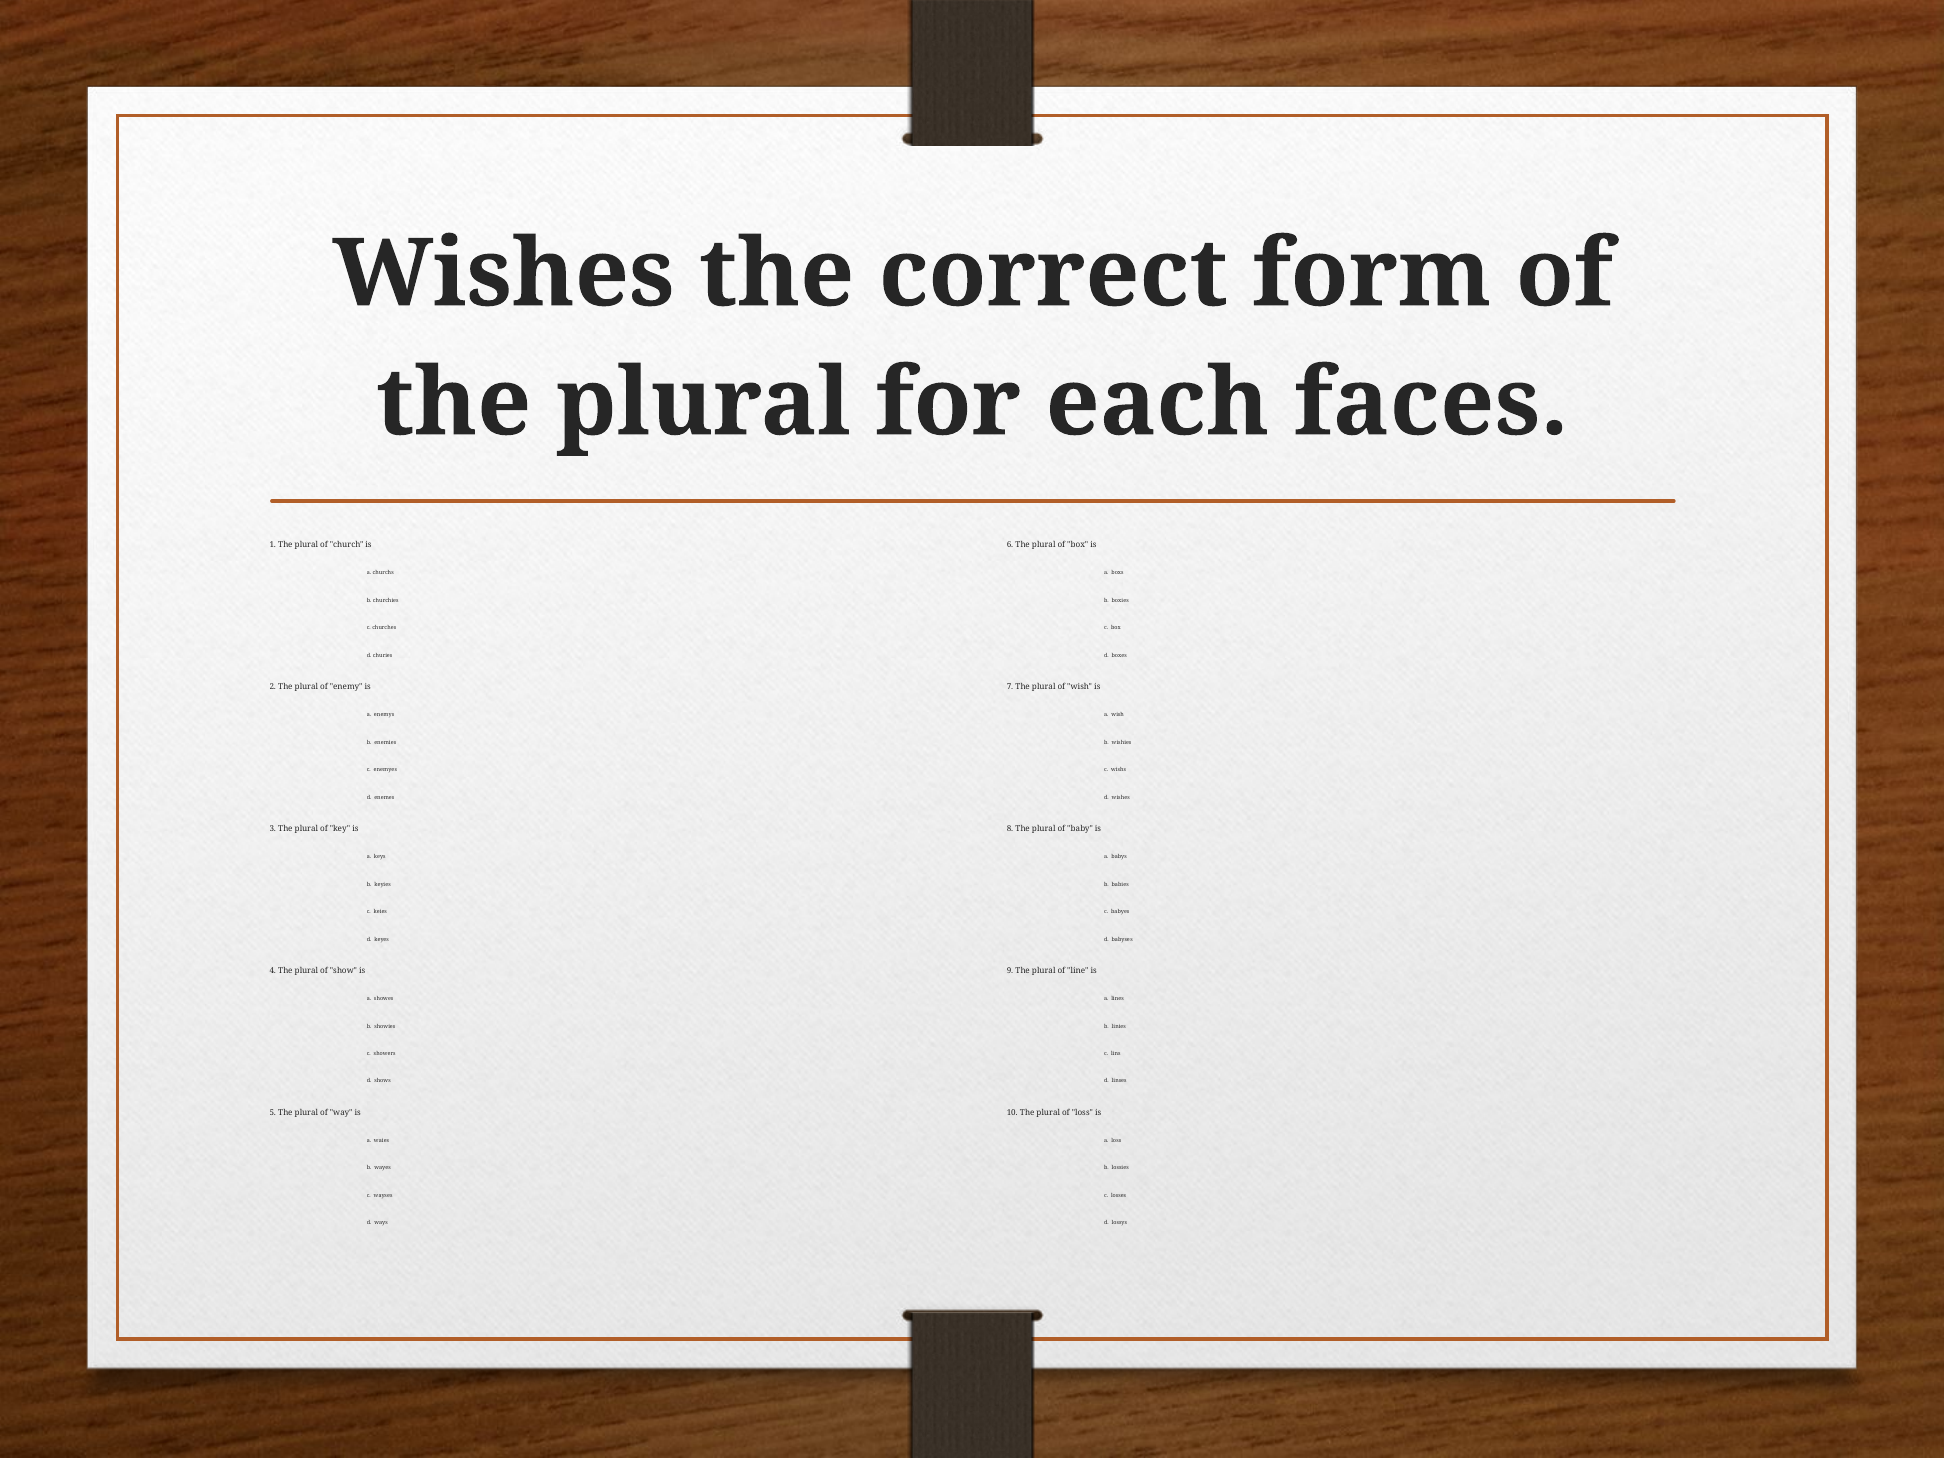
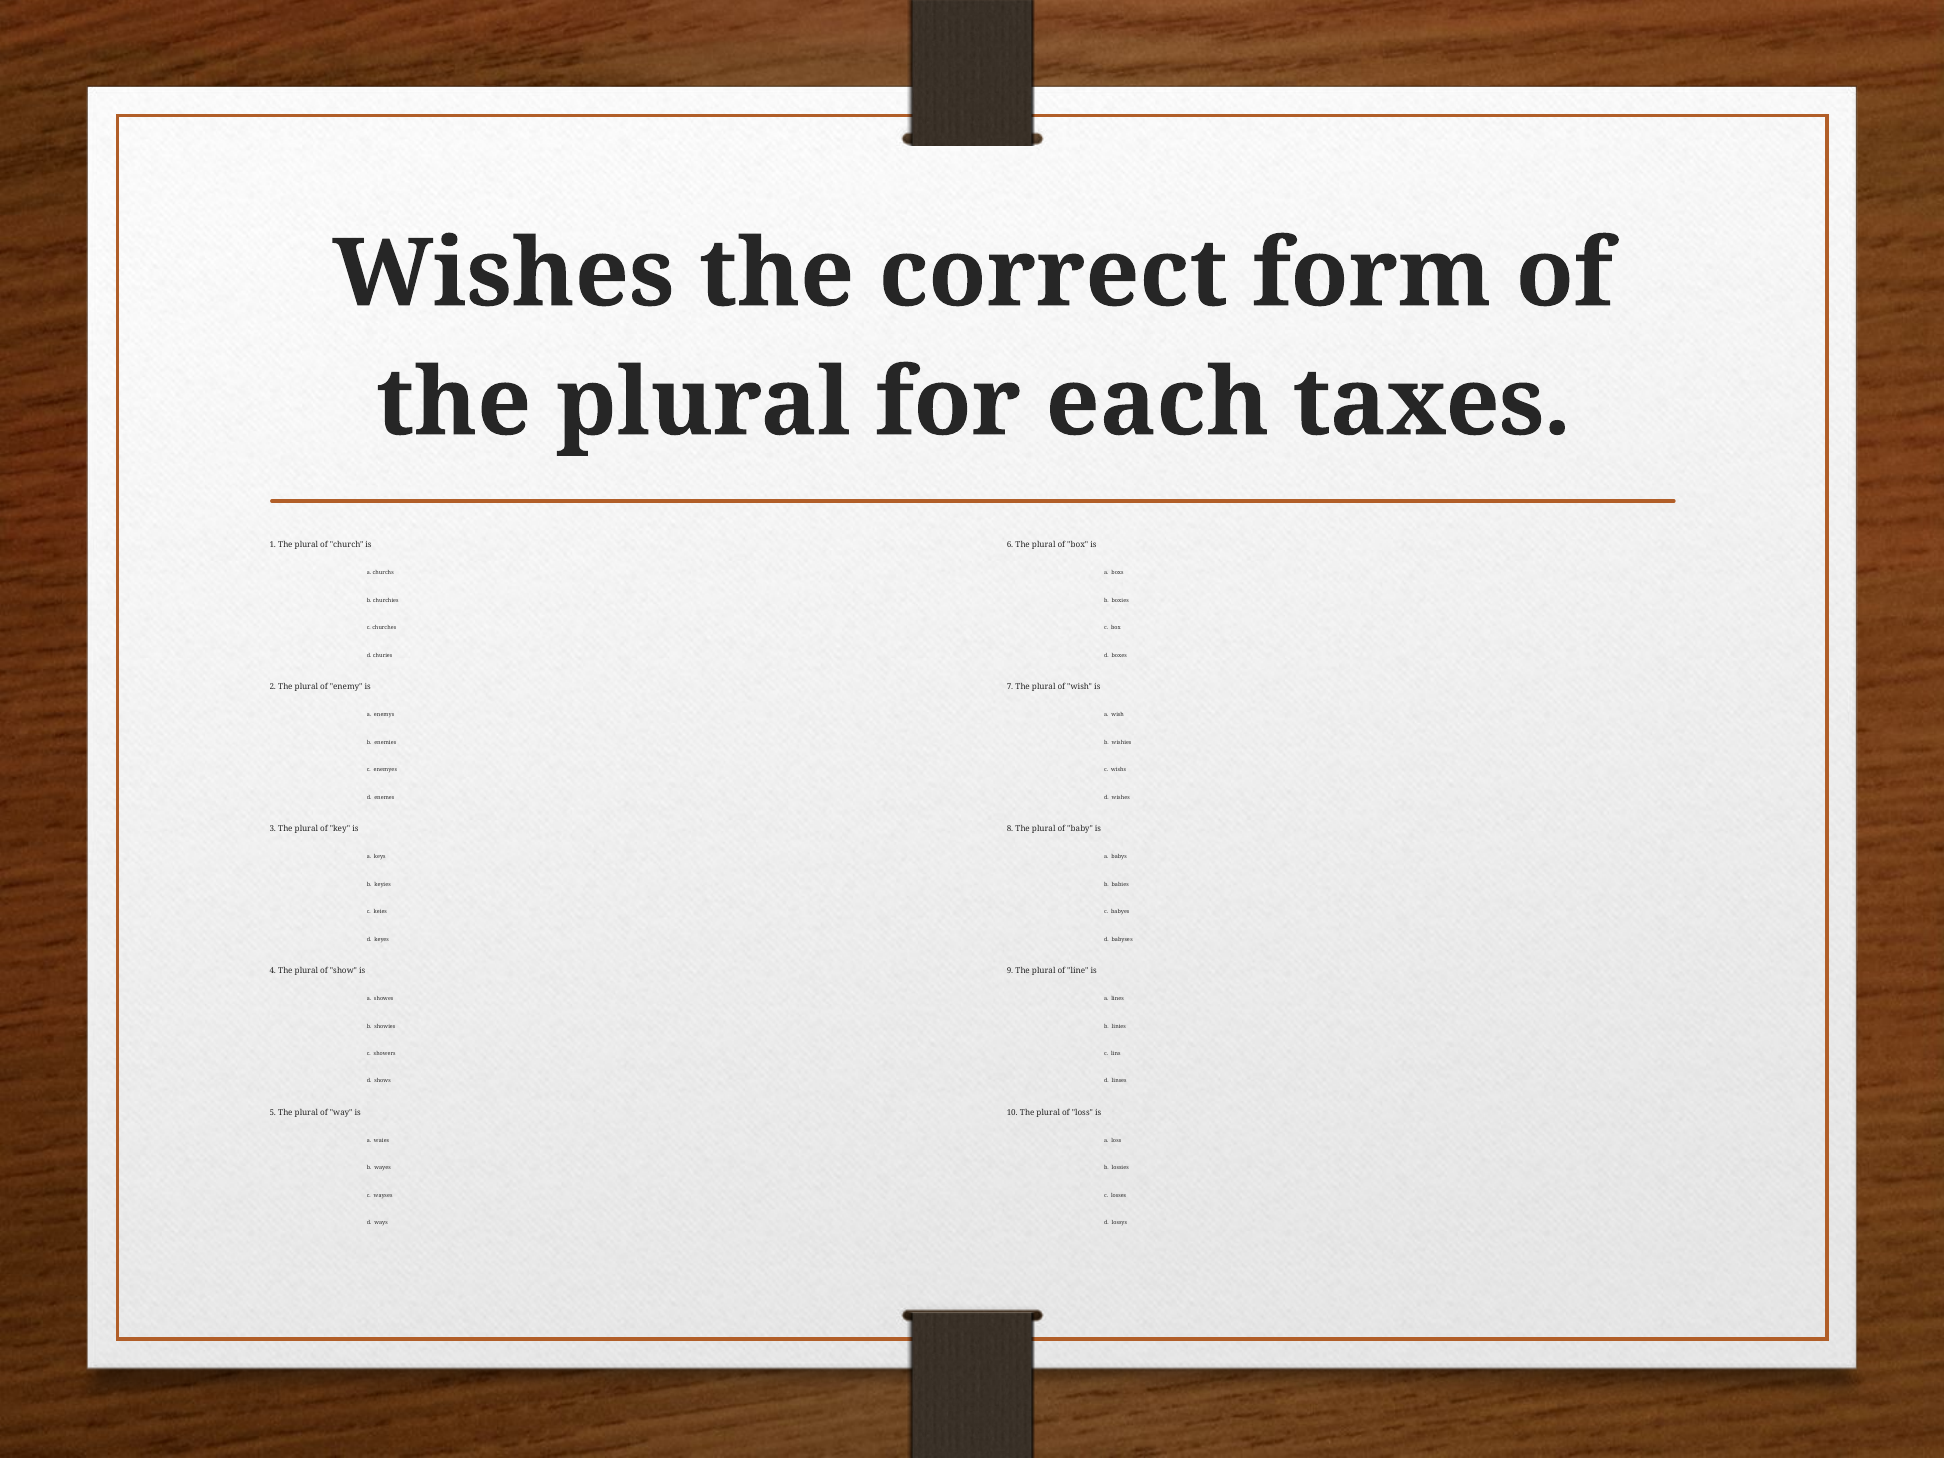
faces: faces -> taxes
